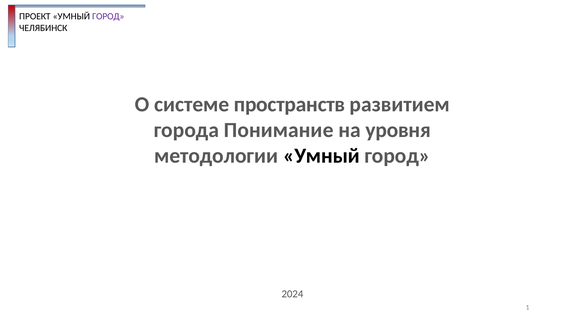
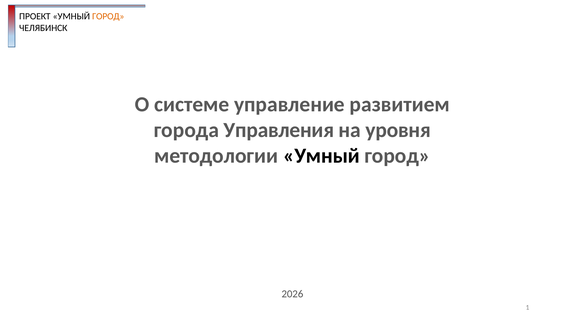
ГОРОД at (108, 16) colour: purple -> orange
пространств: пространств -> управление
Понимание: Понимание -> Управления
2024: 2024 -> 2026
